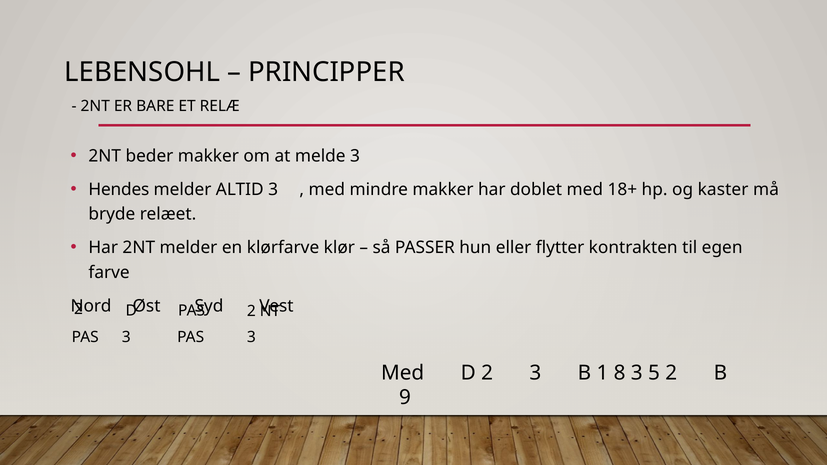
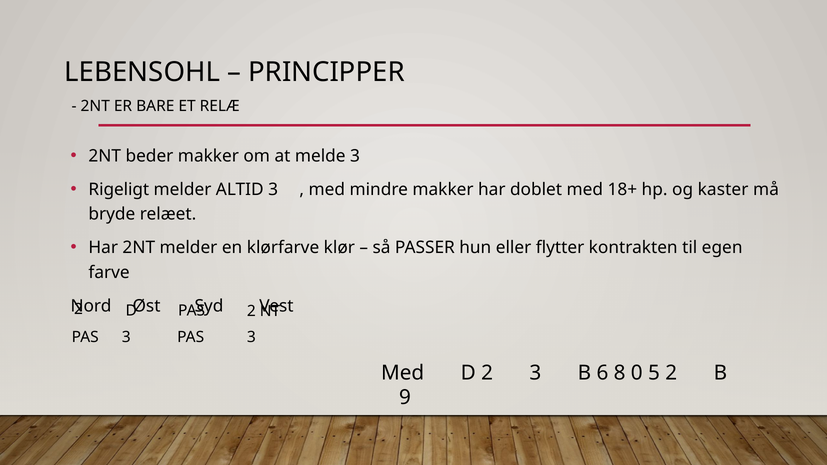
Hendes: Hendes -> Rigeligt
1: 1 -> 6
8 3: 3 -> 0
